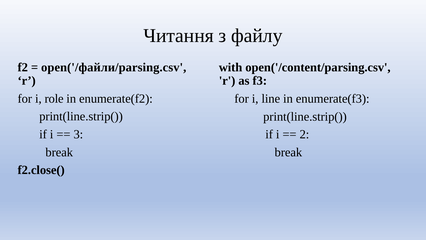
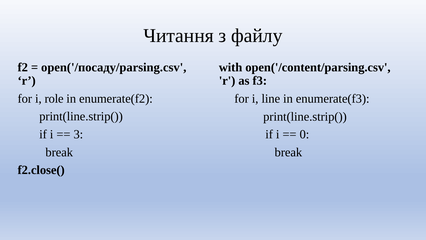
open('/файли/parsing.csv: open('/файли/parsing.csv -> open('/посаду/parsing.csv
2: 2 -> 0
